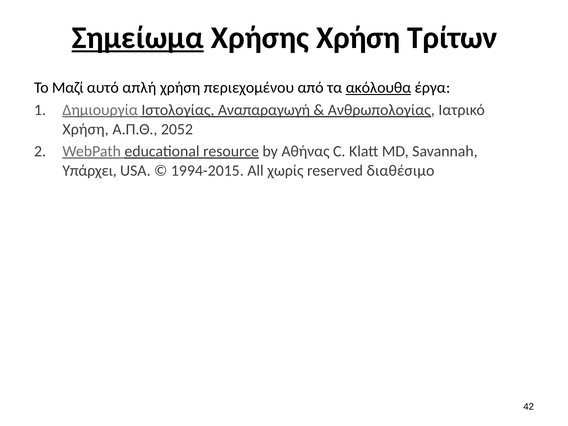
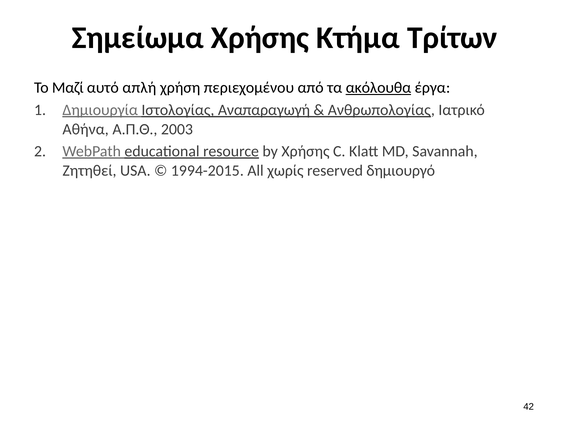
Σημείωμα underline: present -> none
Χρήσης Χρήση: Χρήση -> Κτήμα
Χρήση at (86, 129): Χρήση -> Αθήνα
2052: 2052 -> 2003
by Αθήνας: Αθήνας -> Χρήσης
Υπάρχει: Υπάρχει -> Ζητηθεί
διαθέσιμο: διαθέσιμο -> δημιουργό
